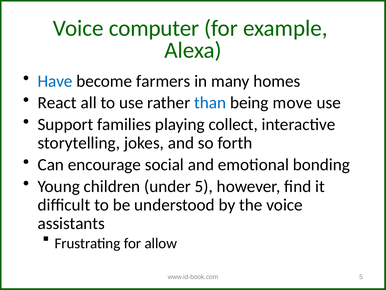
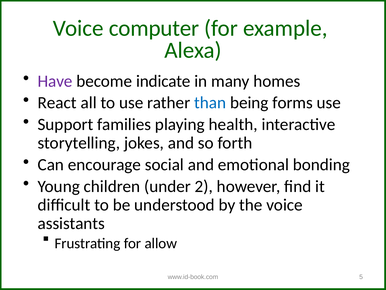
Have colour: blue -> purple
farmers: farmers -> indicate
move: move -> forms
collect: collect -> health
under 5: 5 -> 2
